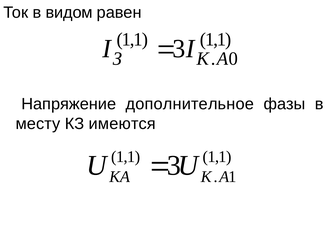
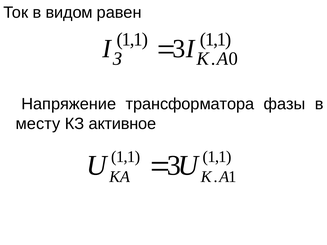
дополнительное: дополнительное -> трансформатора
имеются: имеются -> активное
